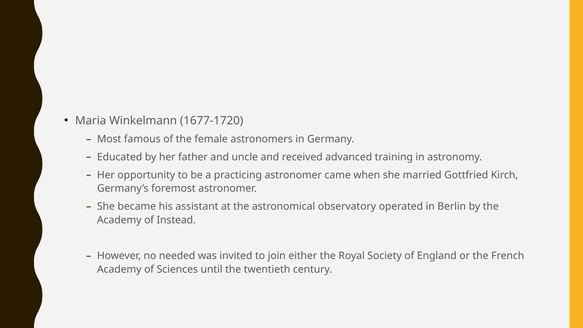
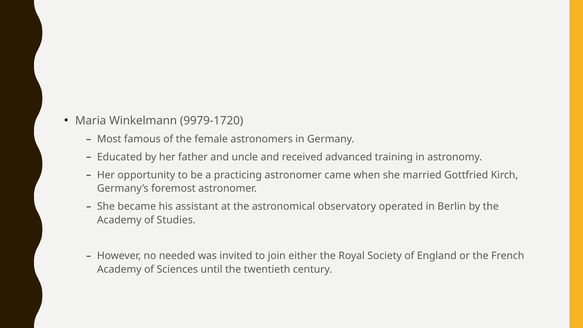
1677-1720: 1677-1720 -> 9979-1720
Instead: Instead -> Studies
